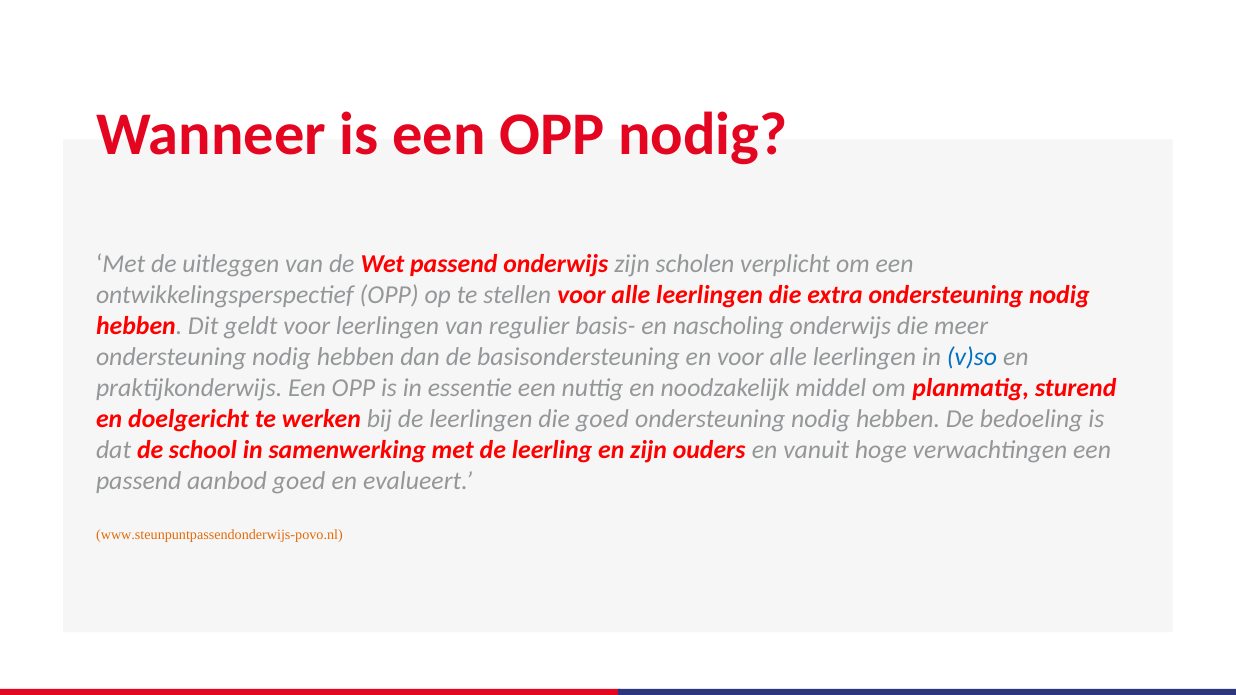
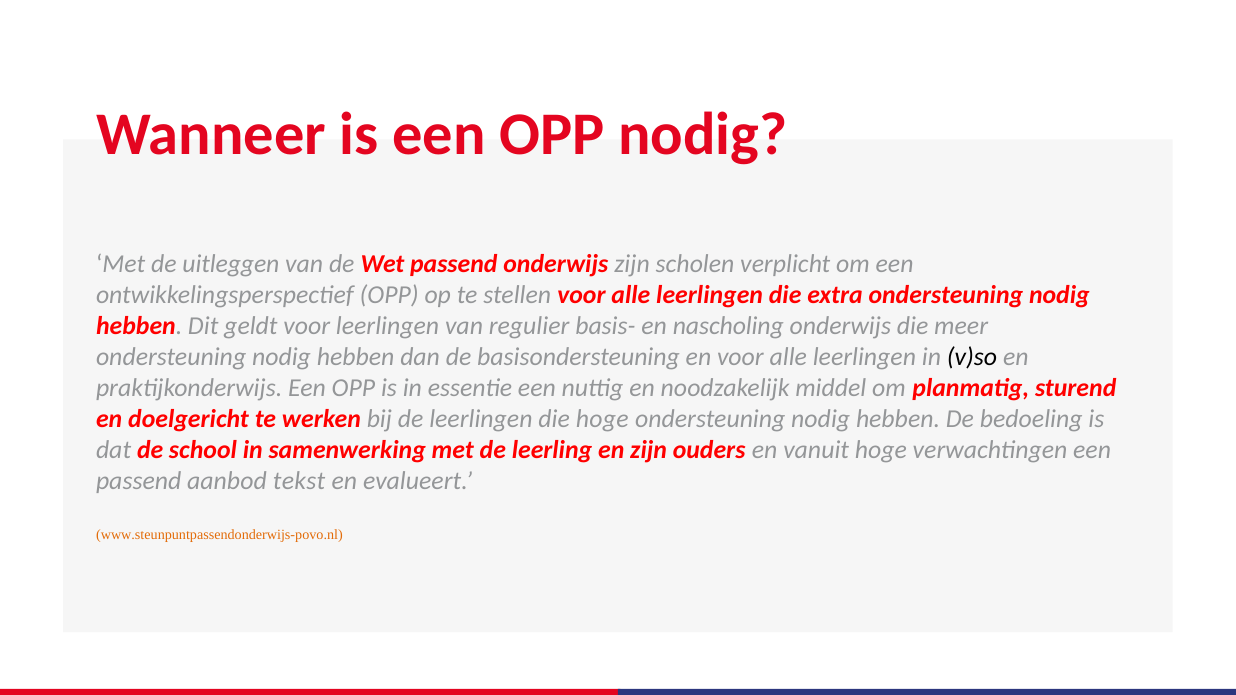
v)so colour: blue -> black
die goed: goed -> hoge
aanbod goed: goed -> tekst
